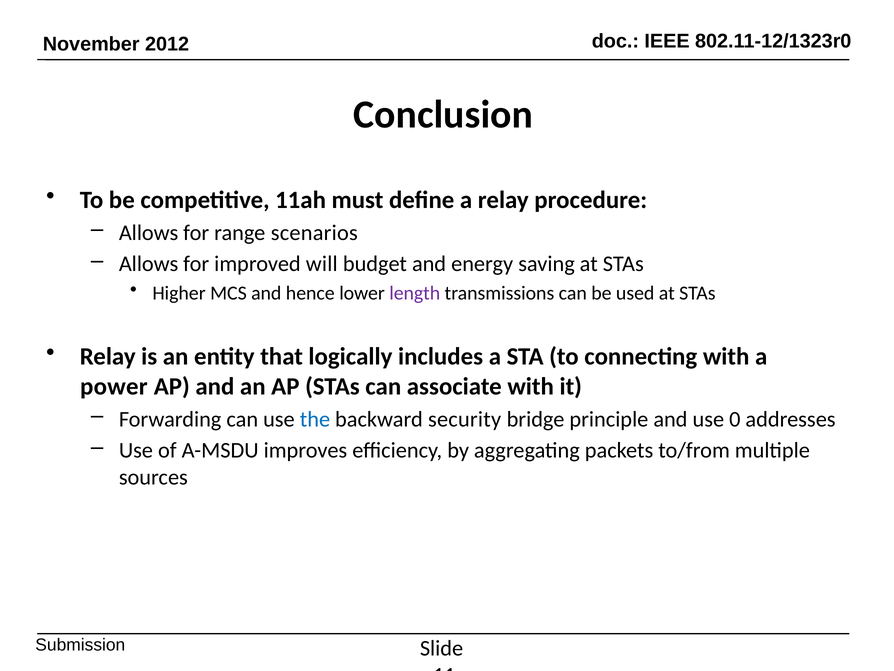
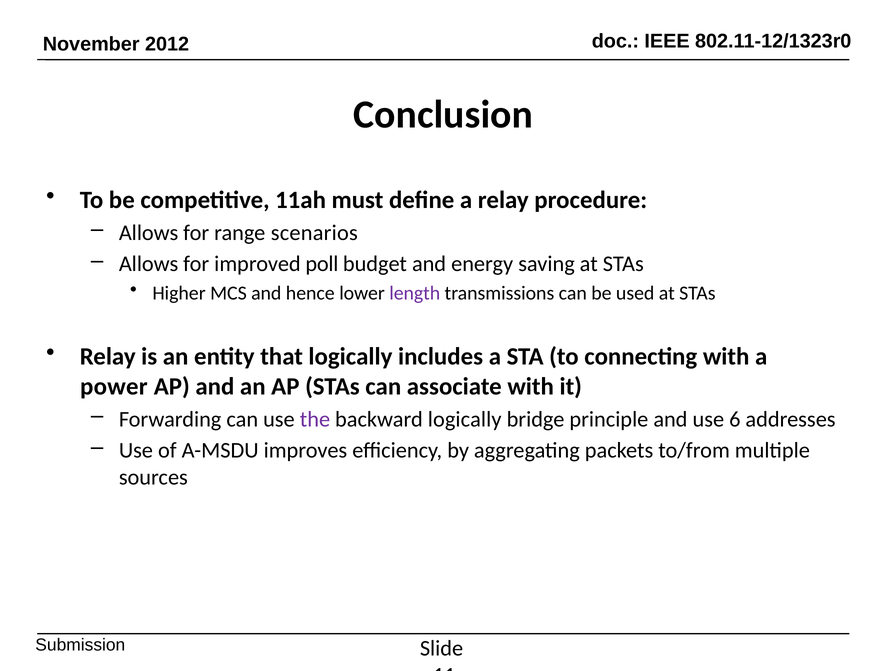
will: will -> poll
the colour: blue -> purple
backward security: security -> logically
0: 0 -> 6
